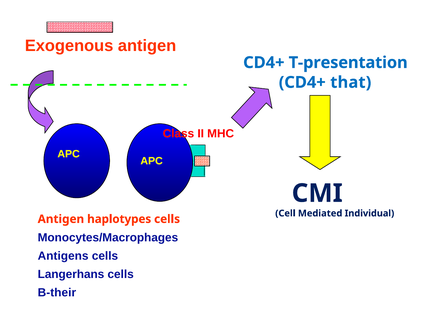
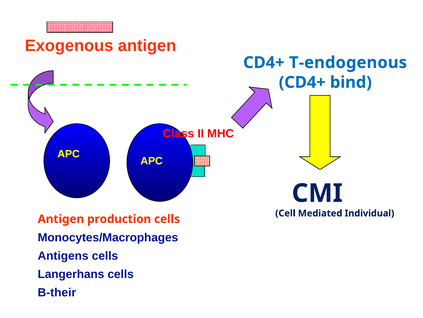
T-presentation: T-presentation -> T-endogenous
that: that -> bind
haplotypes: haplotypes -> production
